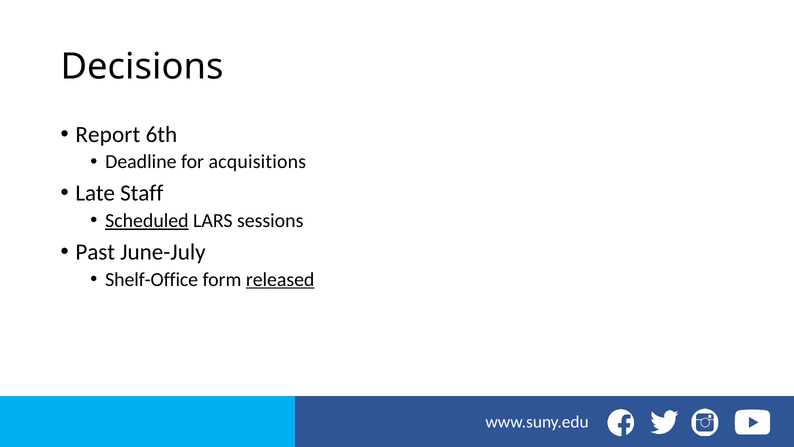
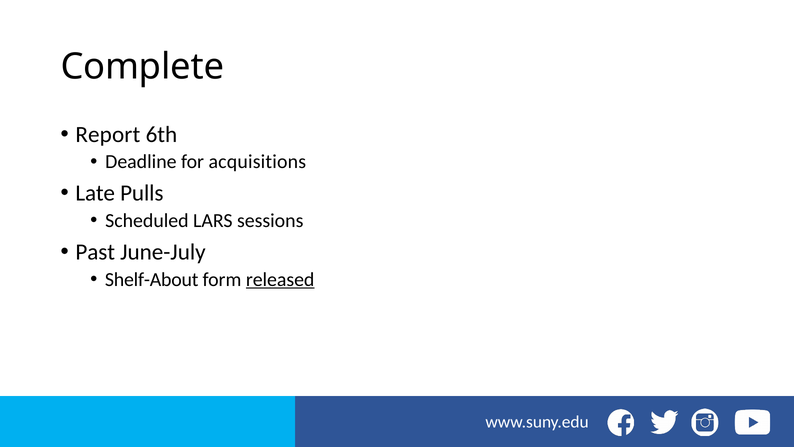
Decisions: Decisions -> Complete
Staff: Staff -> Pulls
Scheduled underline: present -> none
Shelf-Office: Shelf-Office -> Shelf-About
